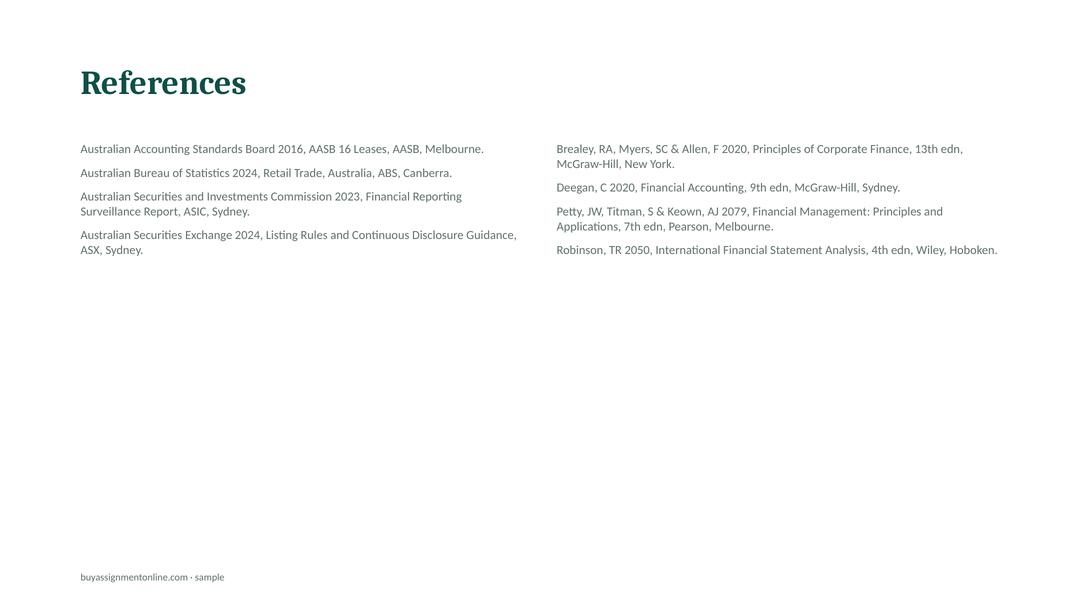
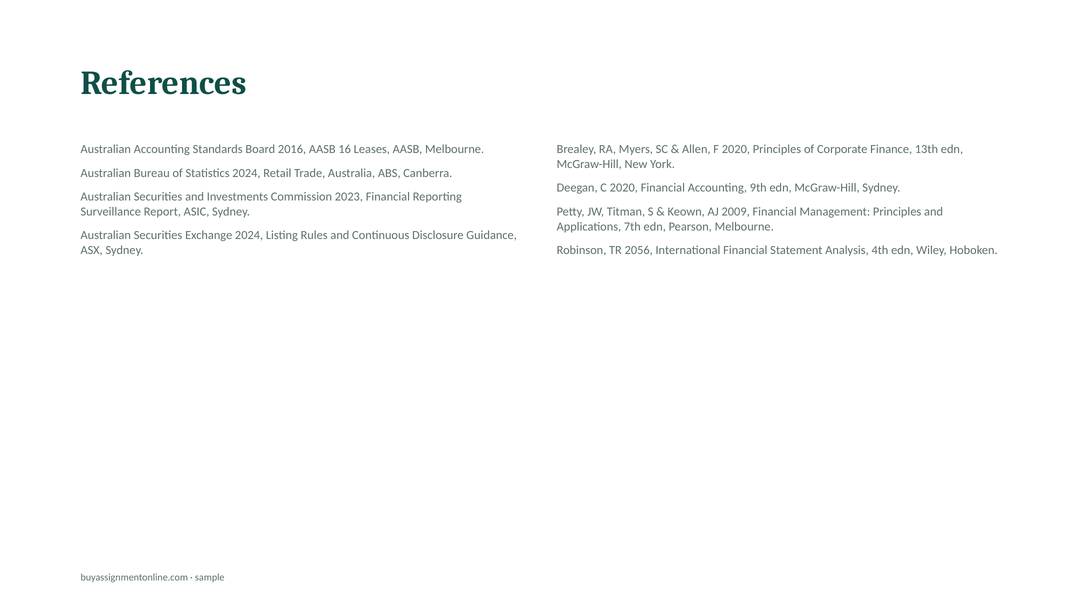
2079: 2079 -> 2009
2050: 2050 -> 2056
